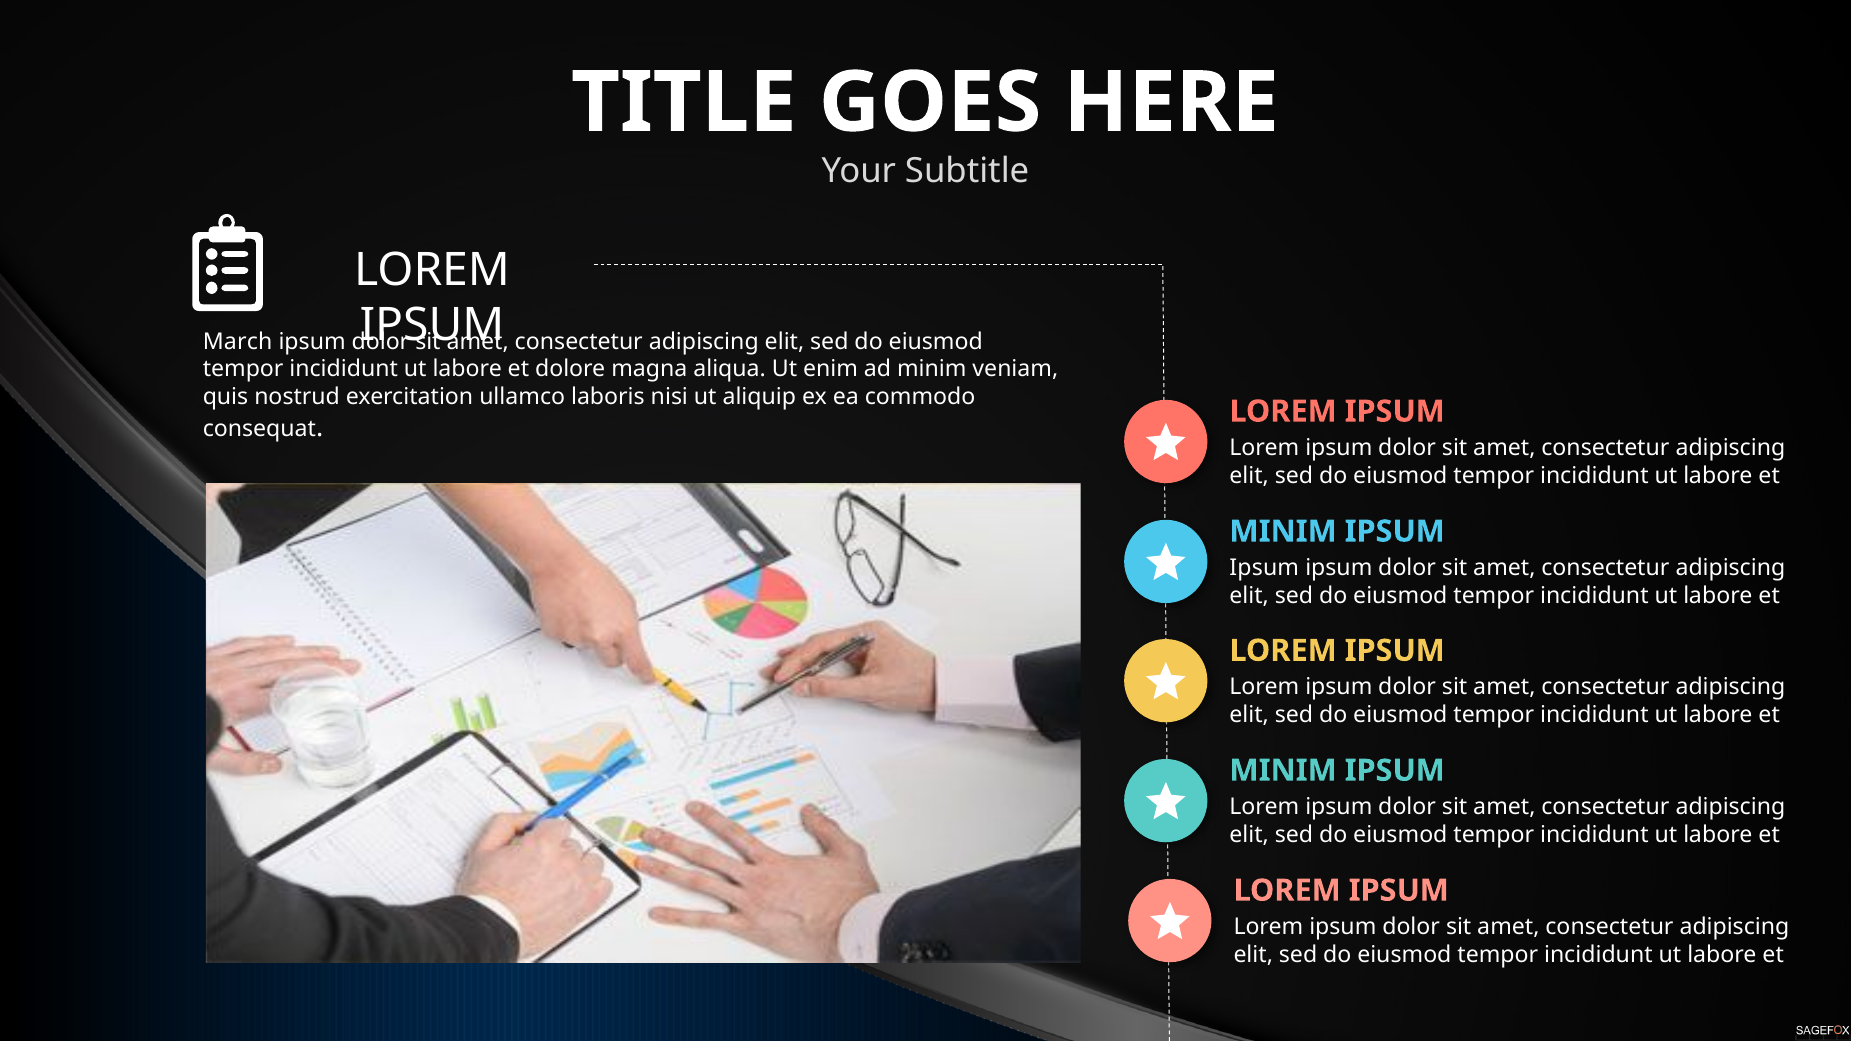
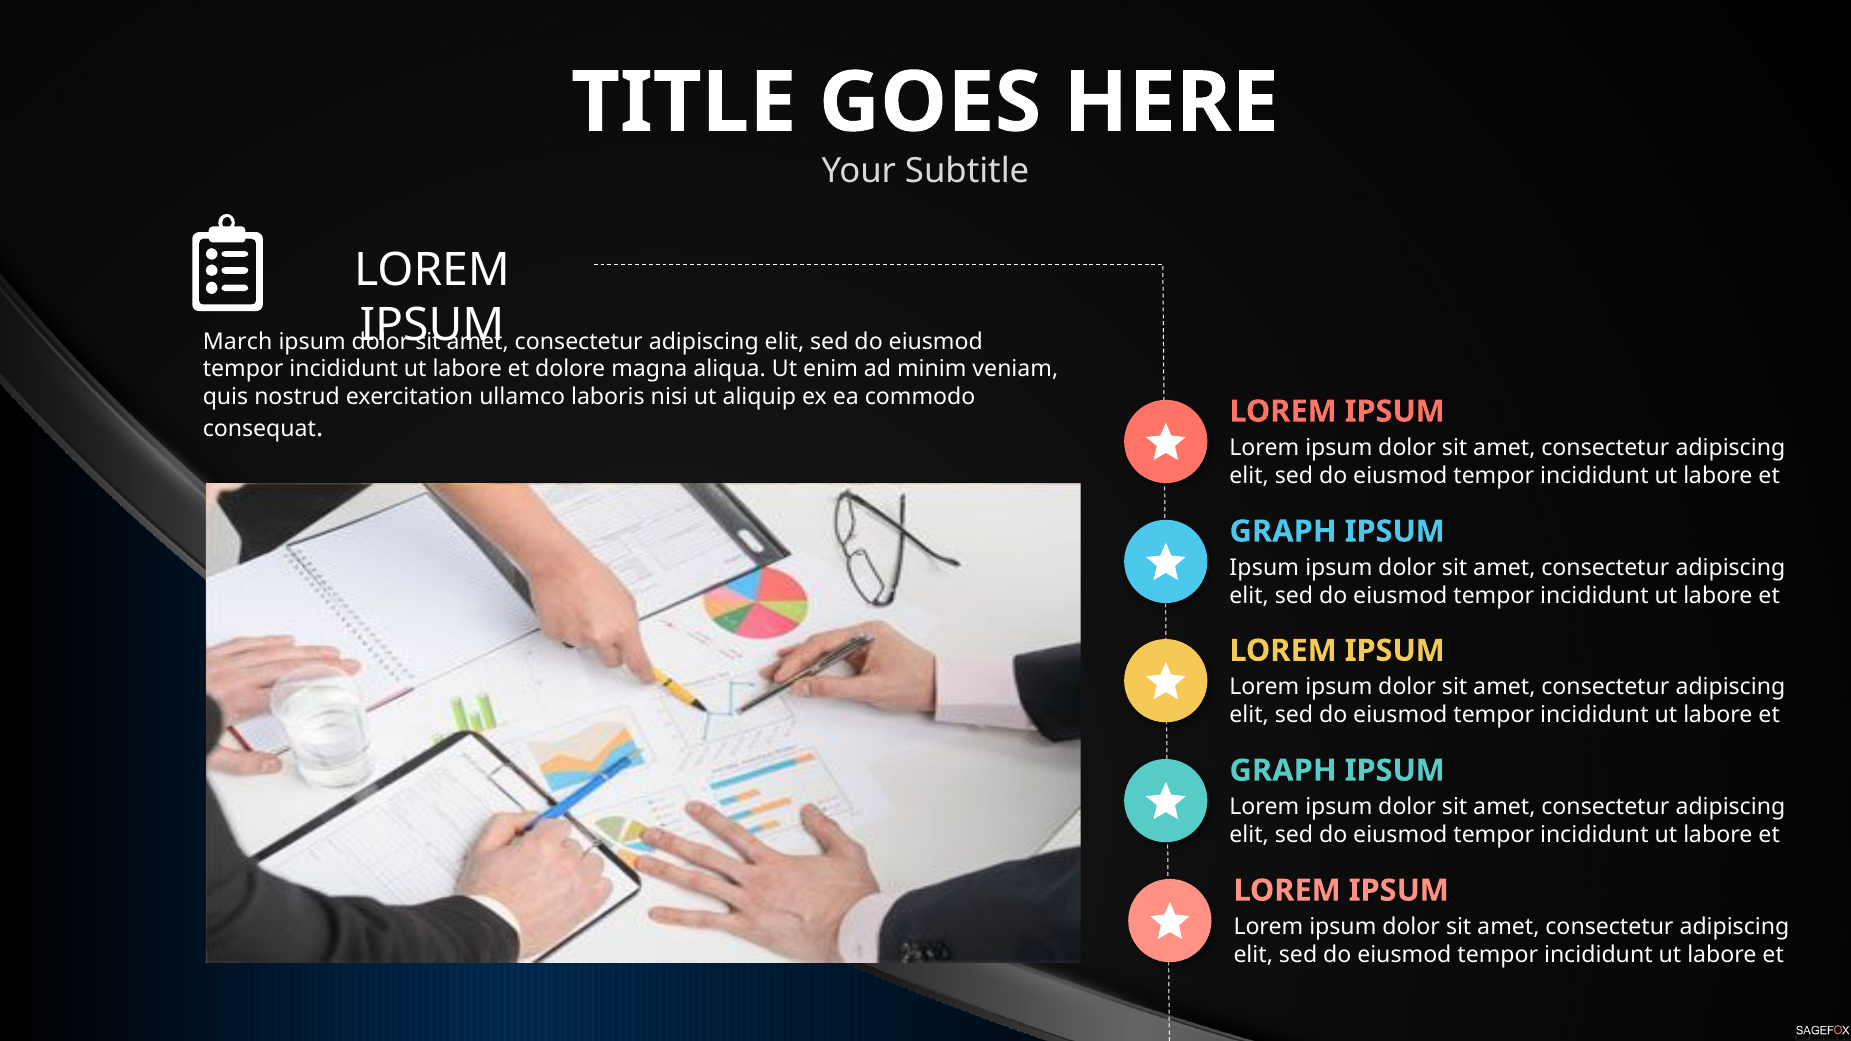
MINIM at (1283, 531): MINIM -> GRAPH
MINIM at (1283, 771): MINIM -> GRAPH
